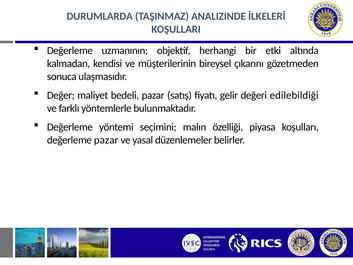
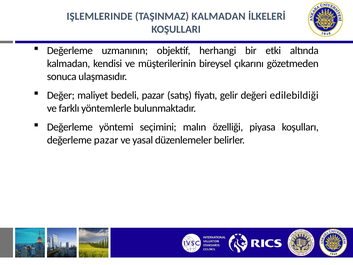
DURUMLARDA: DURUMLARDA -> IŞLEMLERINDE
TAŞINMAZ ANALIZINDE: ANALIZINDE -> KALMADAN
